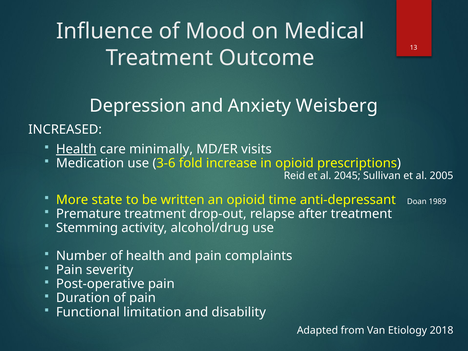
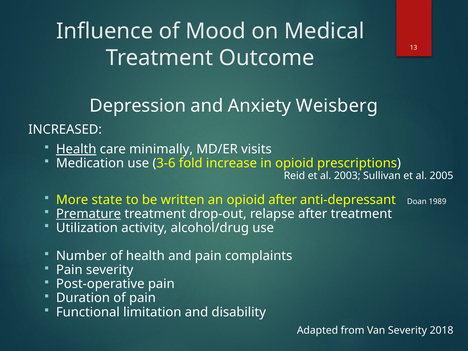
2045: 2045 -> 2003
opioid time: time -> after
Premature underline: none -> present
Stemming: Stemming -> Utilization
Van Etiology: Etiology -> Severity
